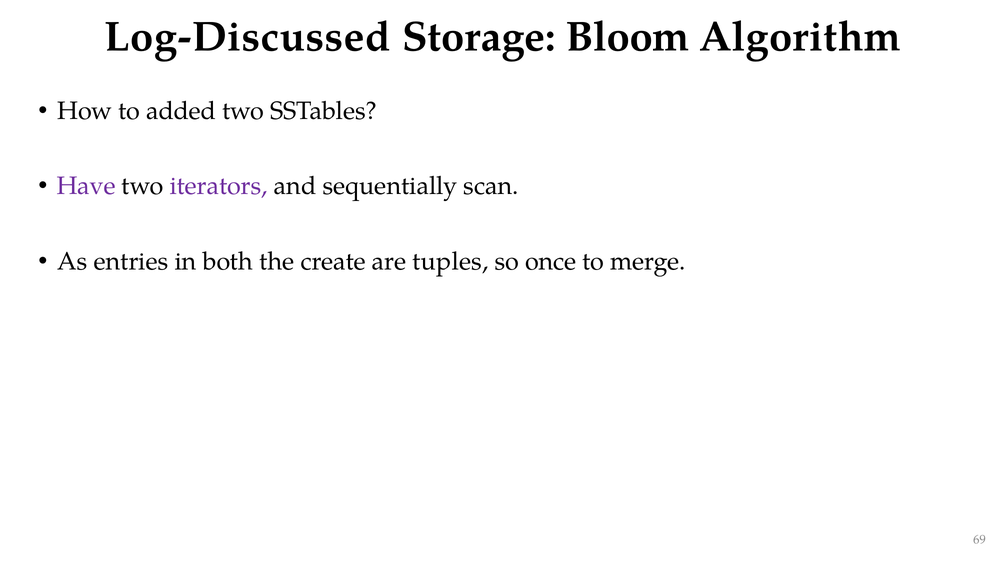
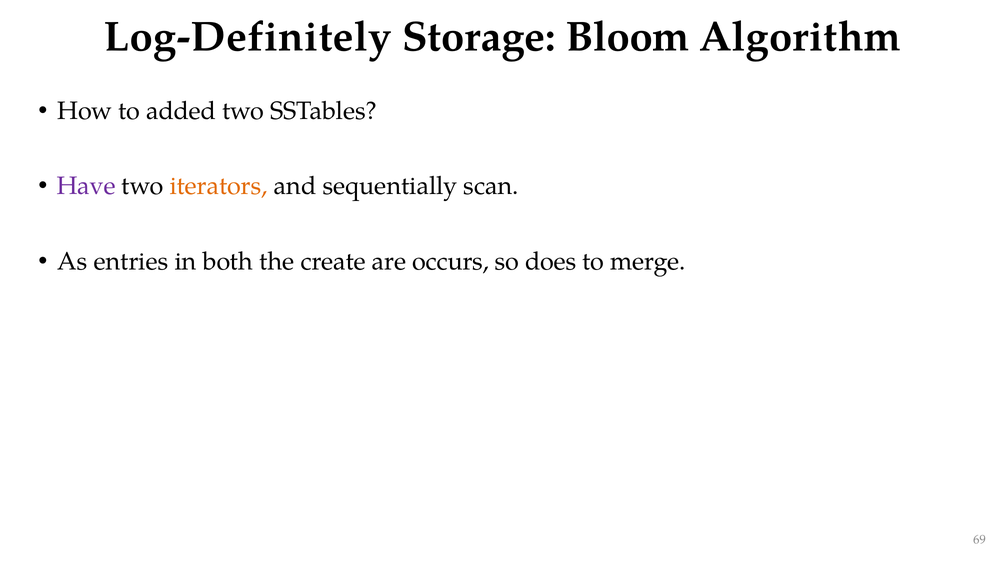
Log-Discussed: Log-Discussed -> Log-Definitely
iterators colour: purple -> orange
tuples: tuples -> occurs
once: once -> does
